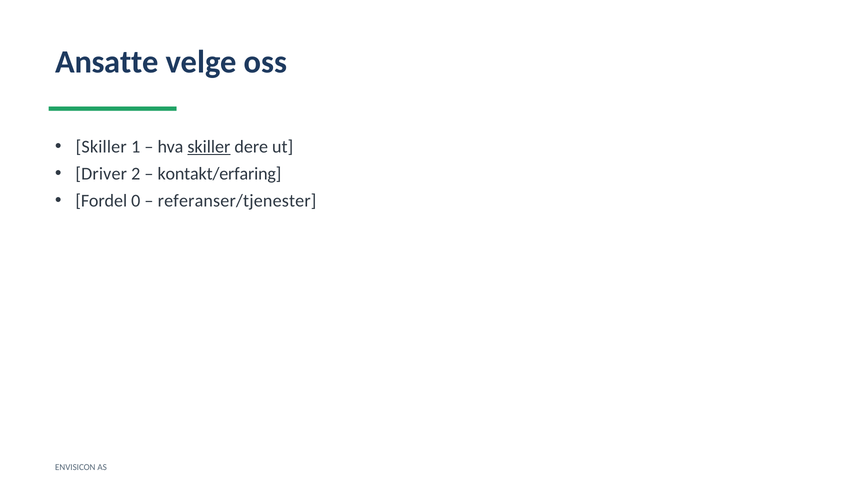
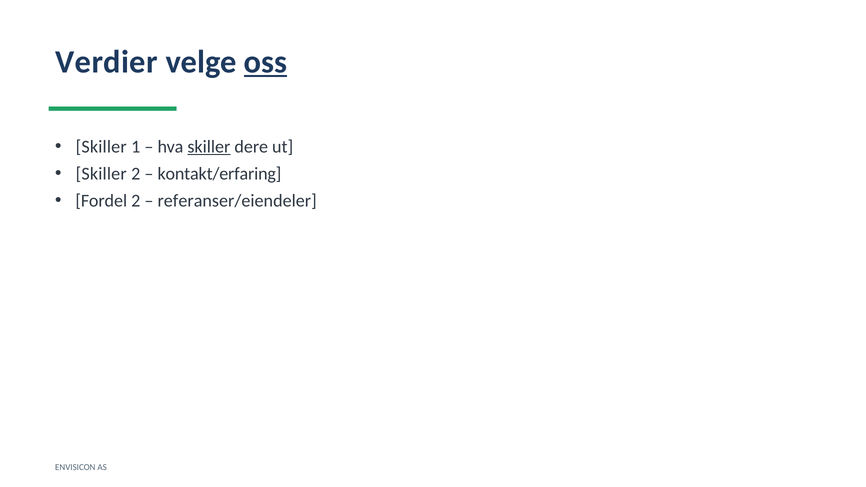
Ansatte: Ansatte -> Verdier
oss underline: none -> present
Driver at (101, 174): Driver -> Skiller
Fordel 0: 0 -> 2
referanser/tjenester: referanser/tjenester -> referanser/eiendeler
